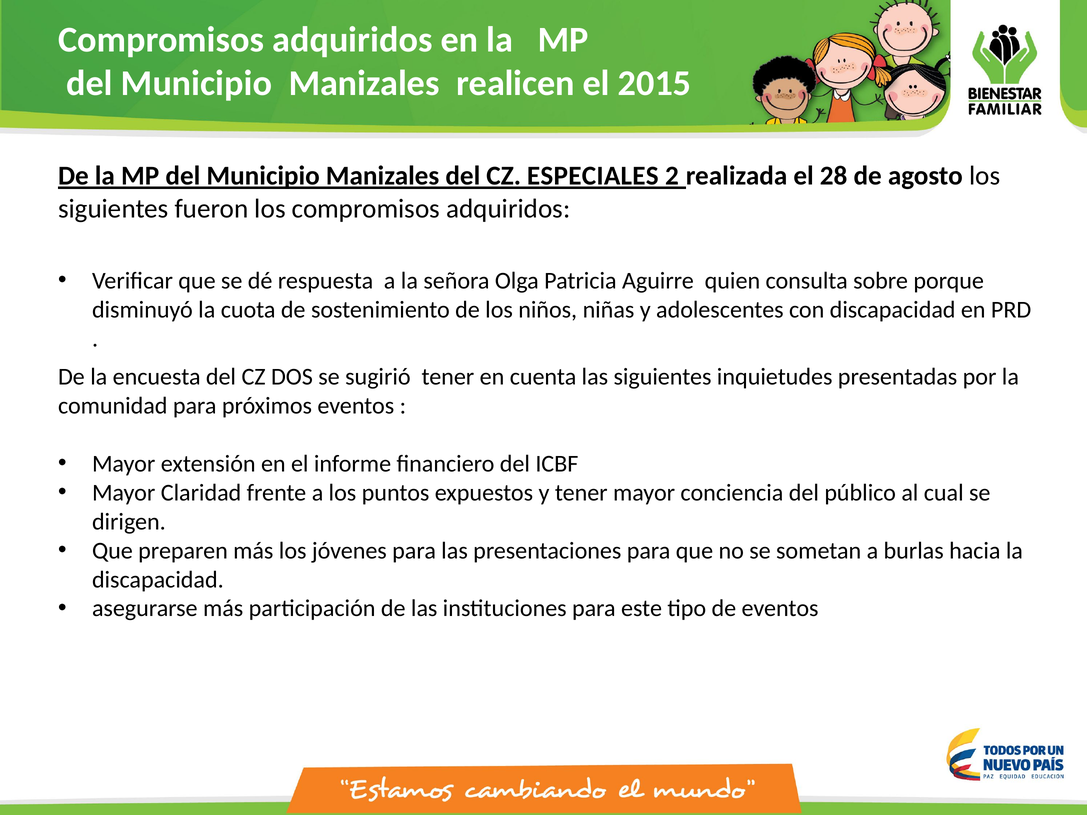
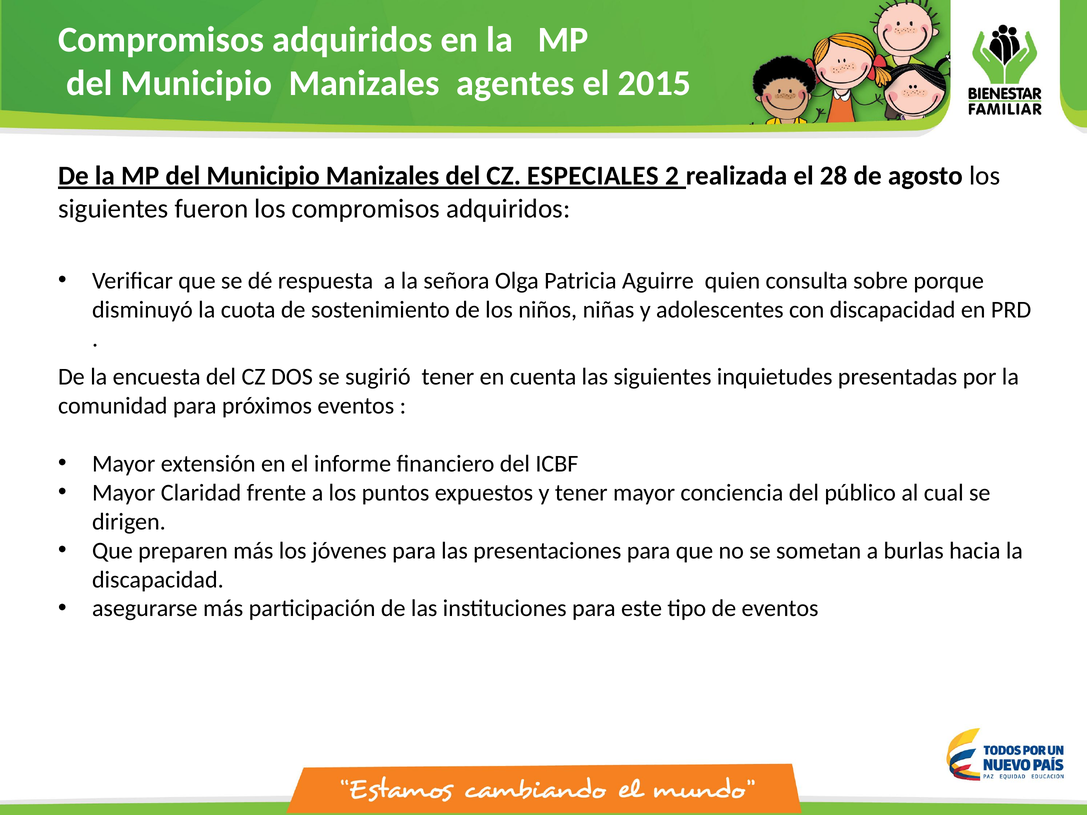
realicen: realicen -> agentes
